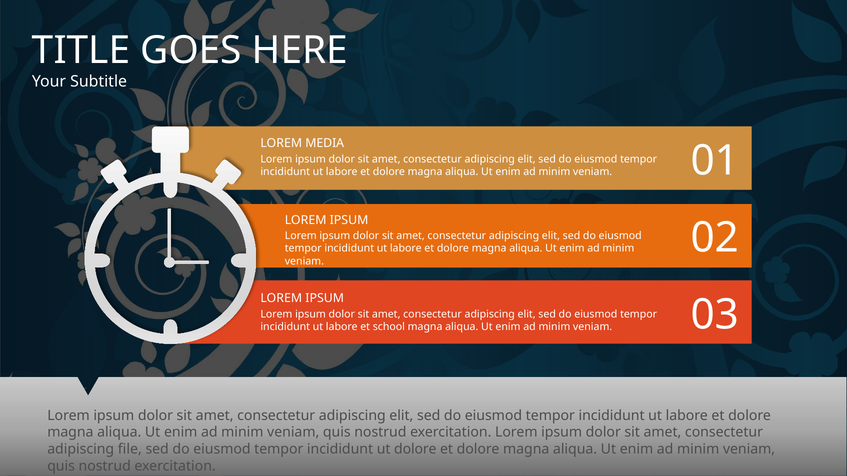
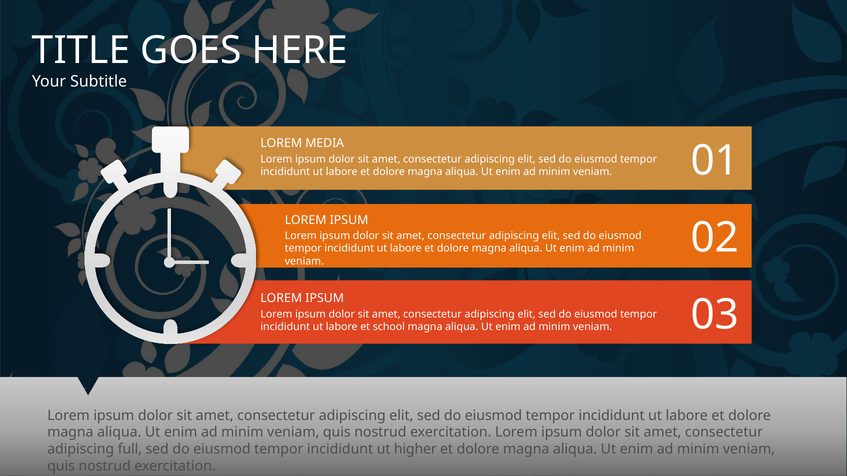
file: file -> full
ut dolore: dolore -> higher
